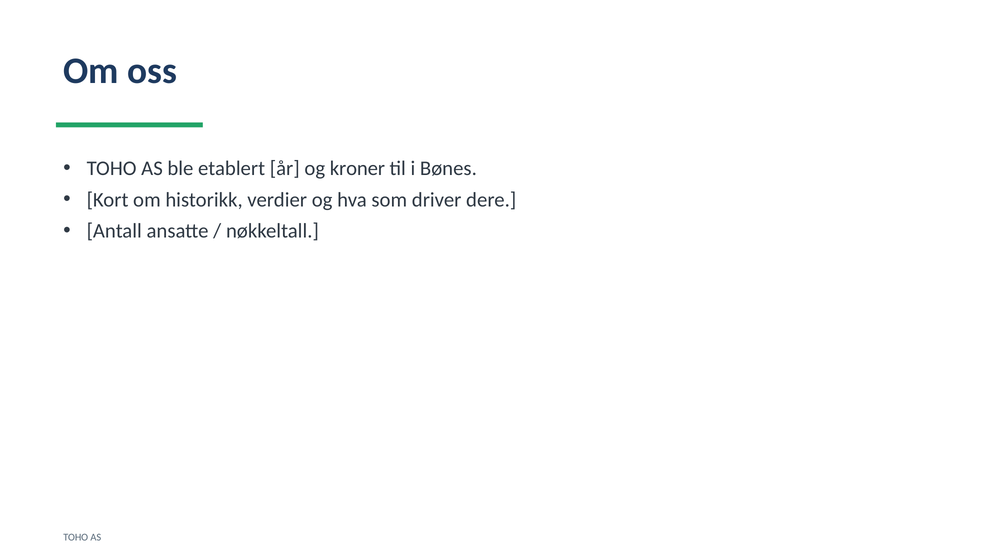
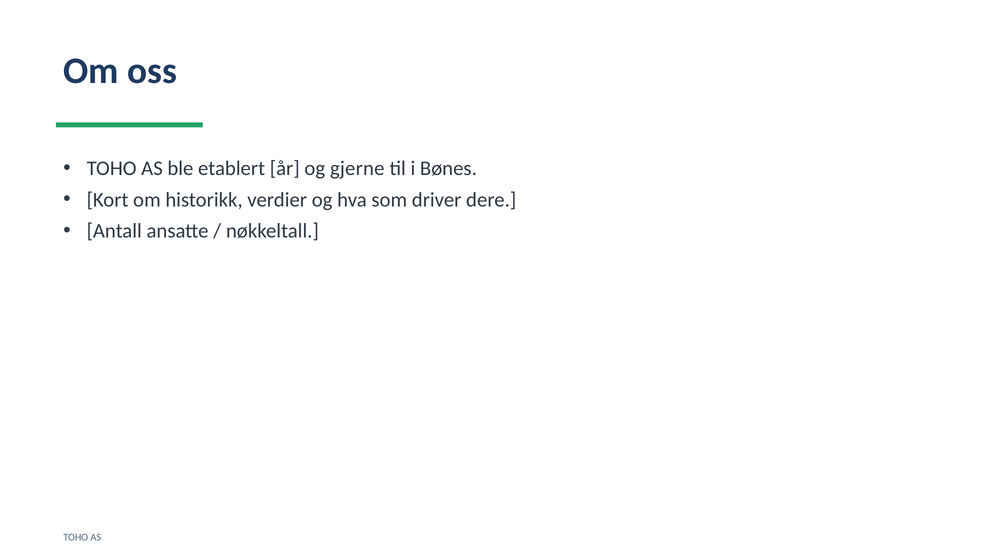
kroner: kroner -> gjerne
